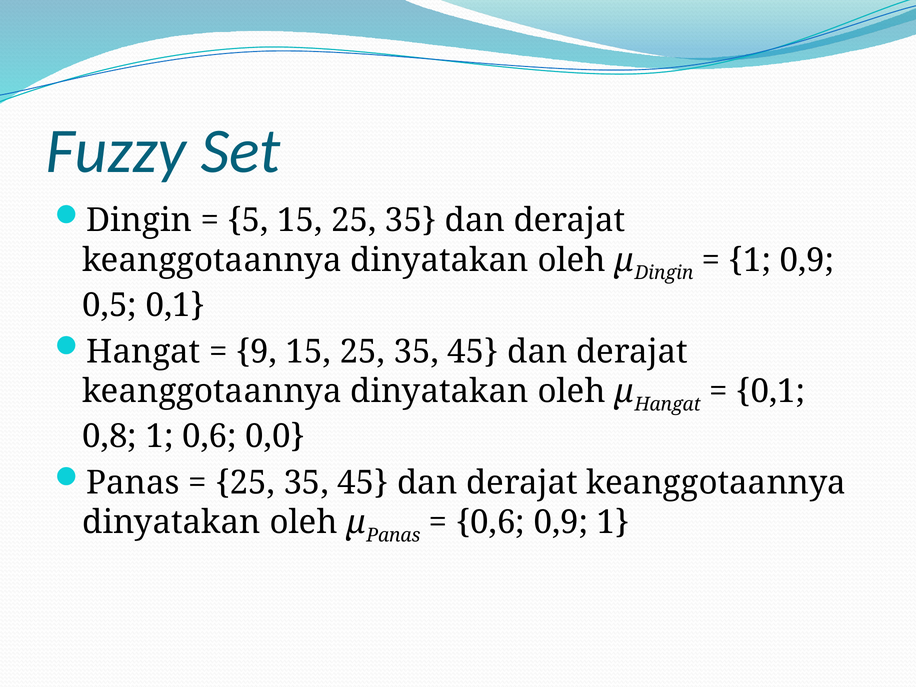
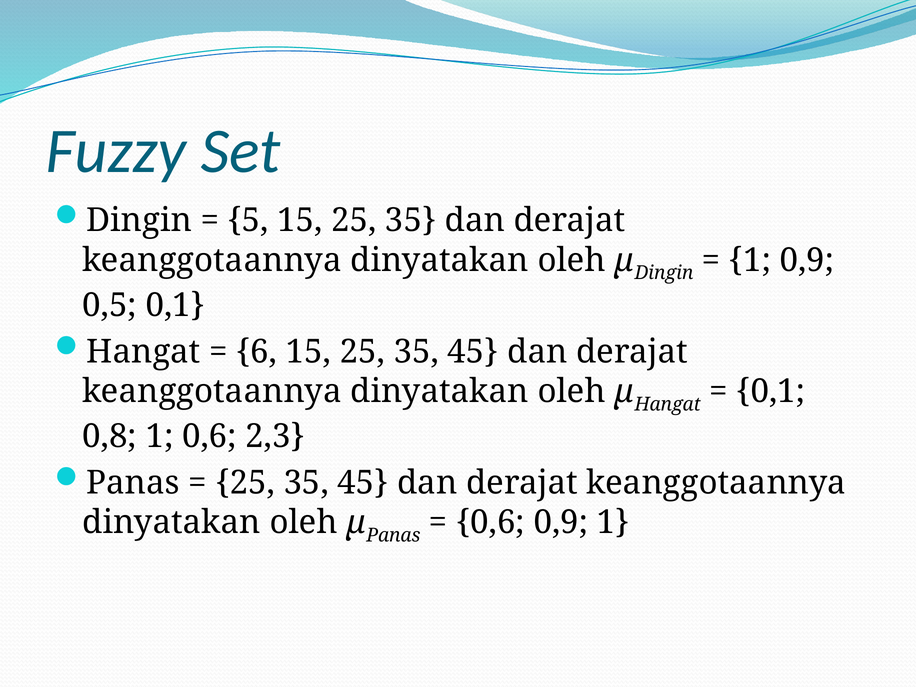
9: 9 -> 6
0,0: 0,0 -> 2,3
